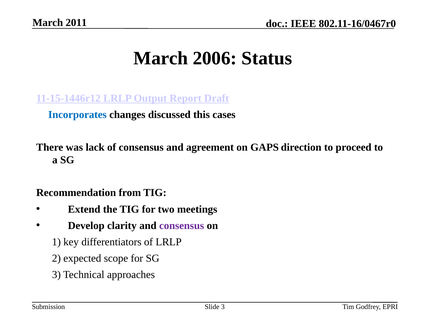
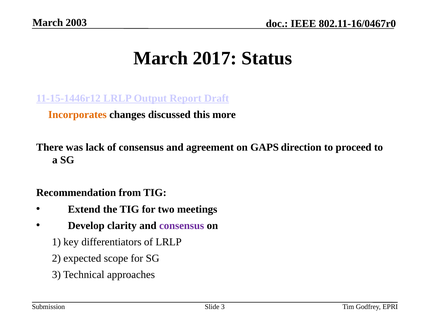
2011: 2011 -> 2003
2006: 2006 -> 2017
Incorporates colour: blue -> orange
cases: cases -> more
